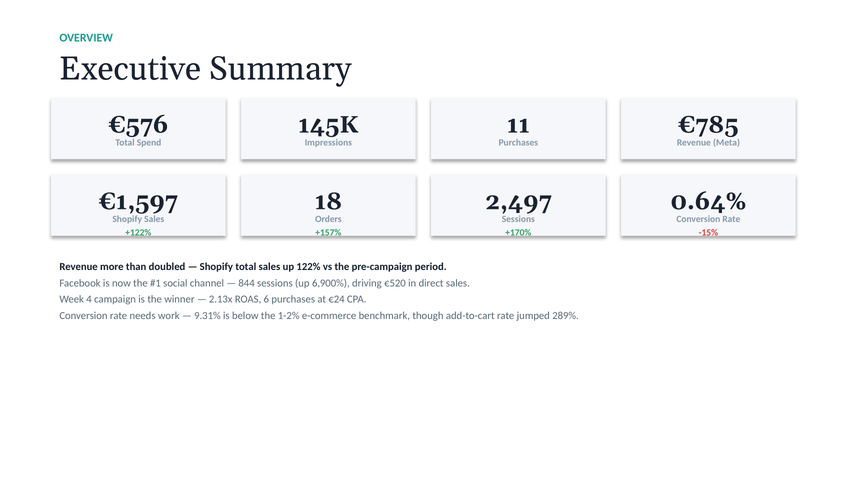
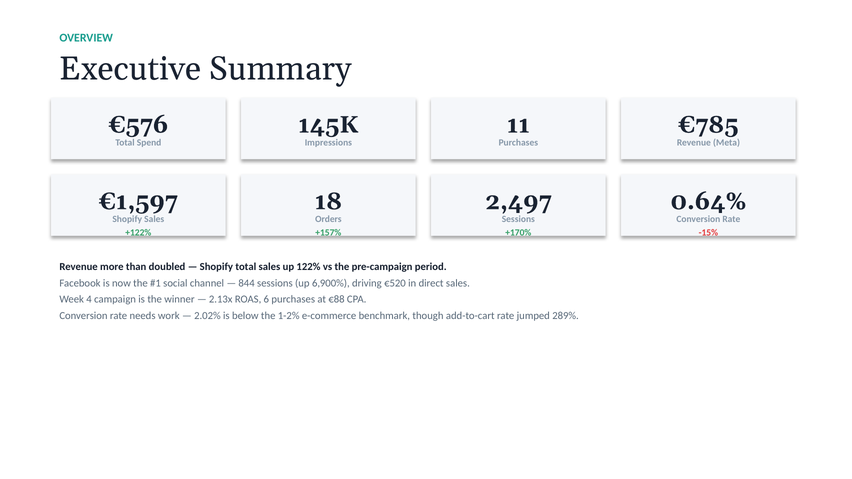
€24: €24 -> €88
9.31%: 9.31% -> 2.02%
